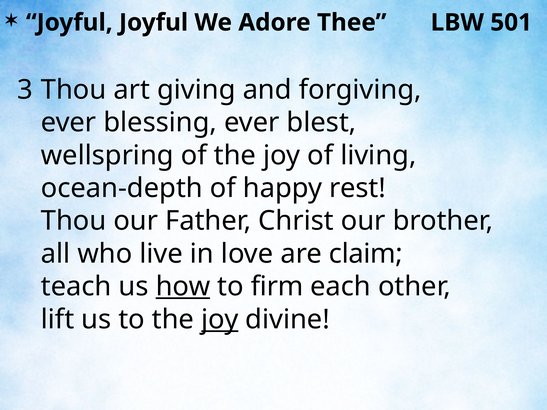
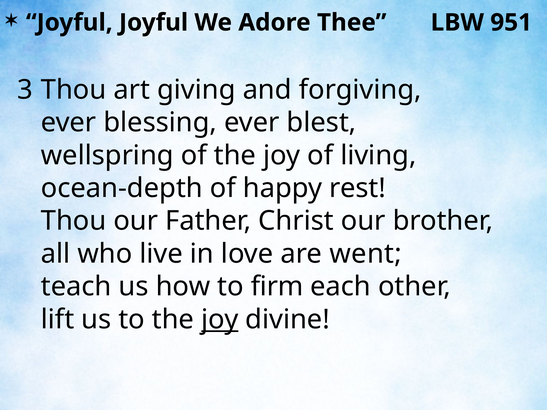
501: 501 -> 951
claim: claim -> went
how underline: present -> none
